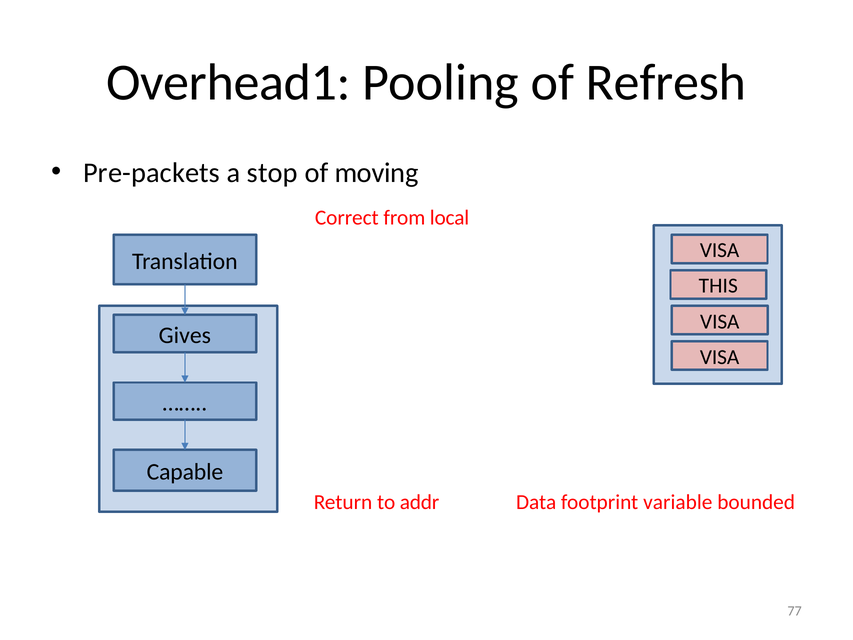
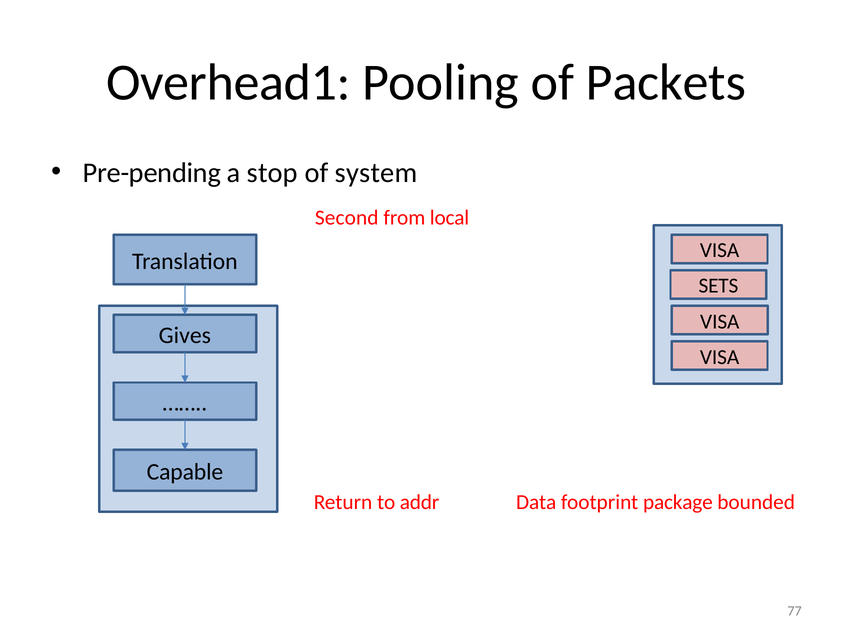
Refresh: Refresh -> Packets
Pre-packets: Pre-packets -> Pre-pending
moving: moving -> system
Correct: Correct -> Second
THIS: THIS -> SETS
variable: variable -> package
